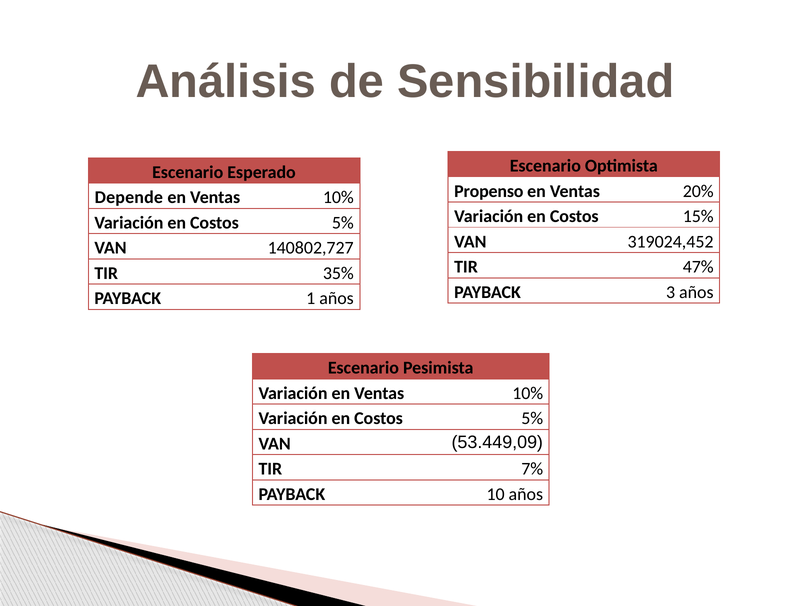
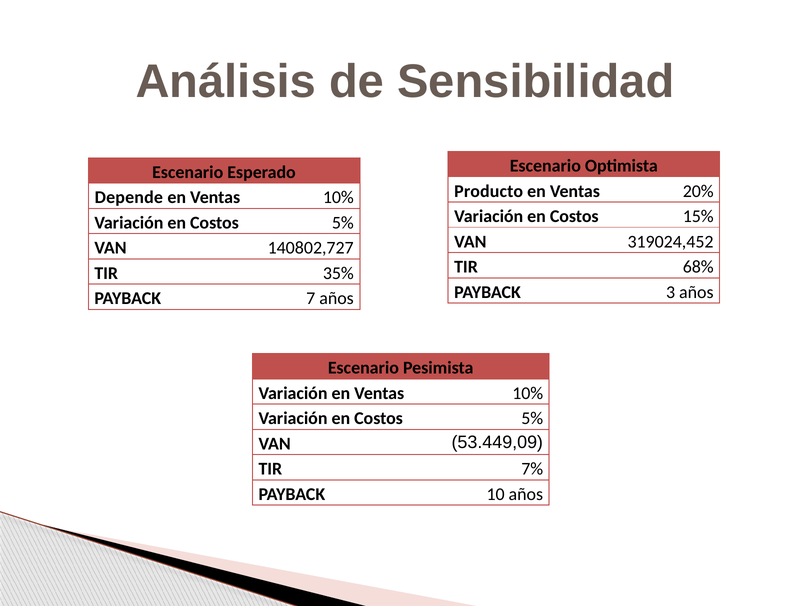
Propenso: Propenso -> Producto
47%: 47% -> 68%
1: 1 -> 7
